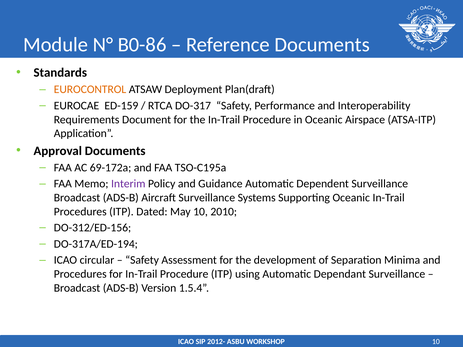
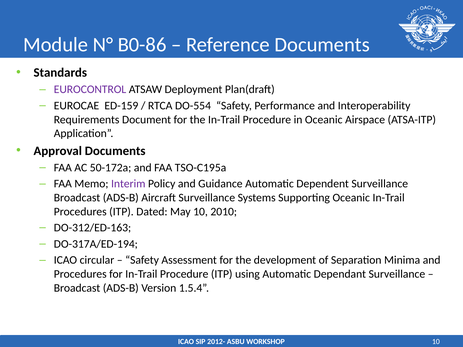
EUROCONTROL colour: orange -> purple
DO-317: DO-317 -> DO-554
69-172a: 69-172a -> 50-172a
DO-312/ED-156: DO-312/ED-156 -> DO-312/ED-163
